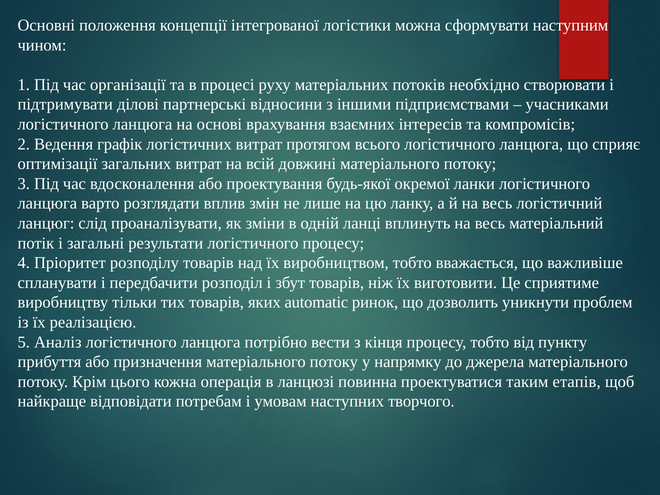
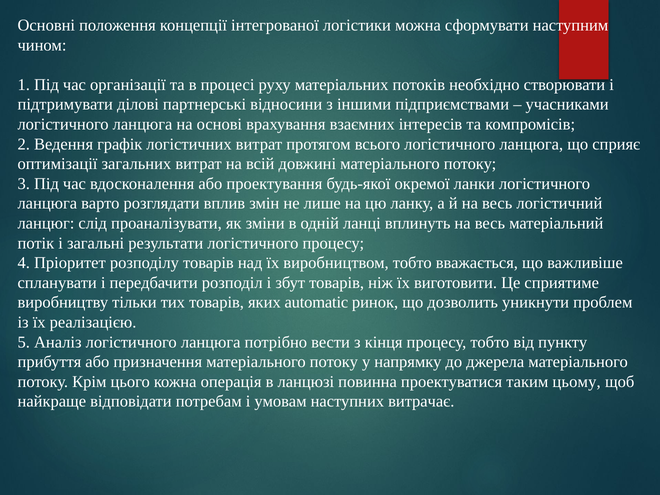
етапів: етапів -> цьому
творчого: творчого -> витрачає
